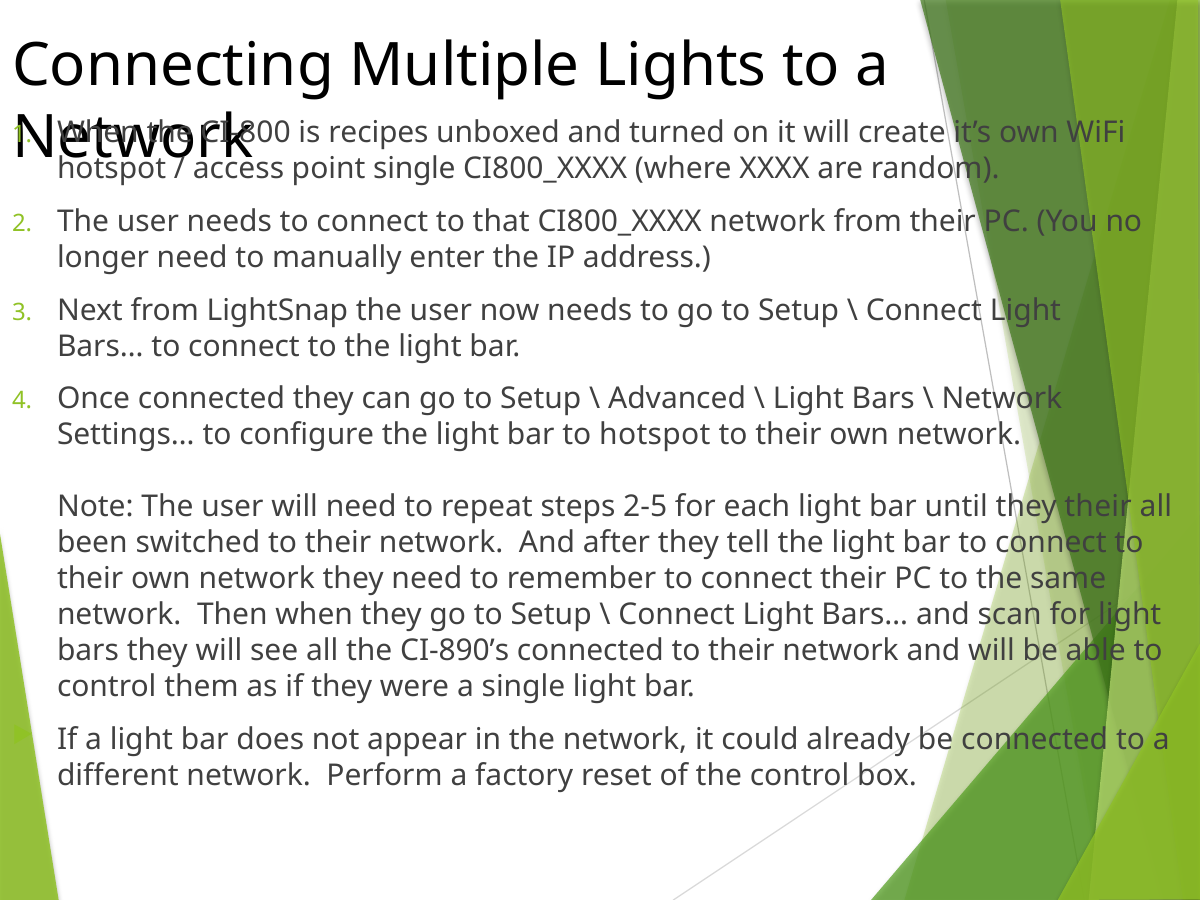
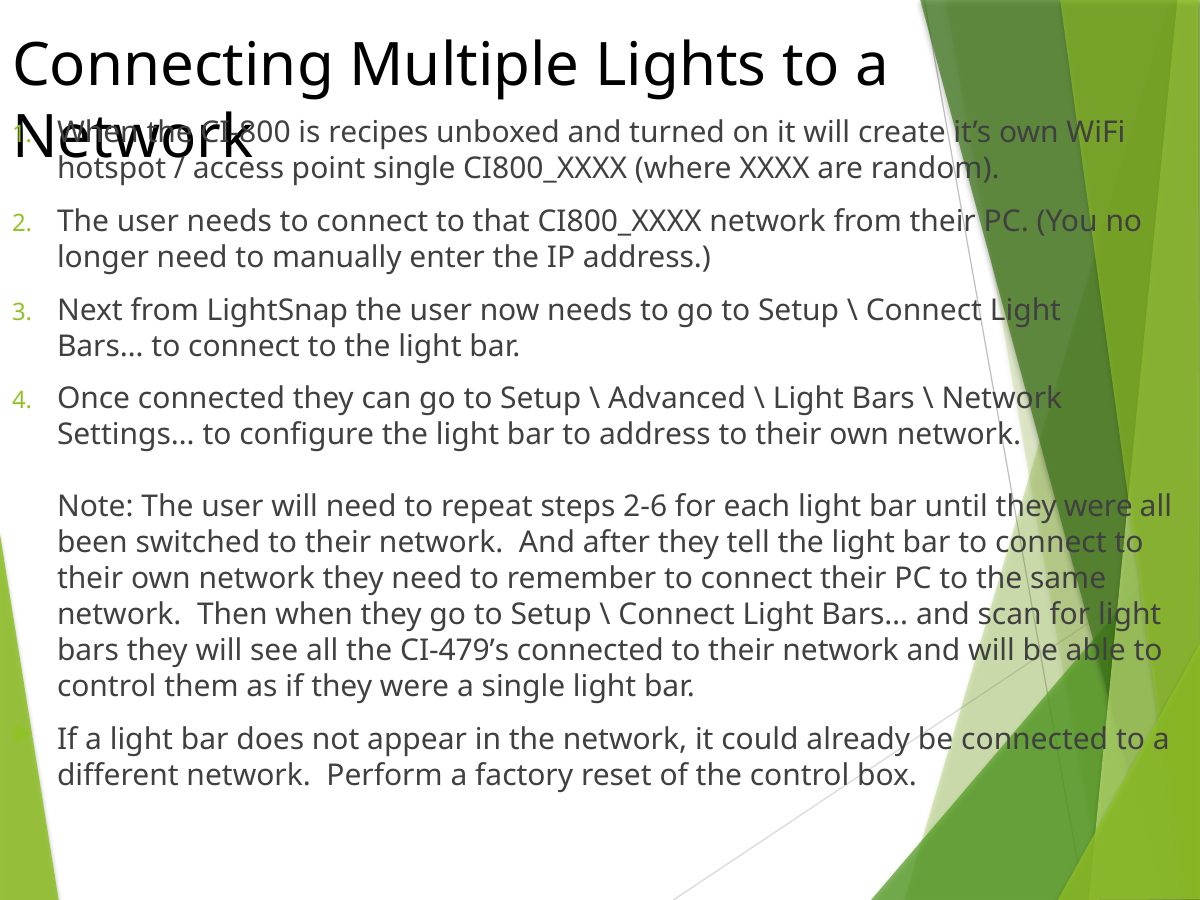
to hotspot: hotspot -> address
2-5: 2-5 -> 2-6
until they their: their -> were
CI-890’s: CI-890’s -> CI-479’s
